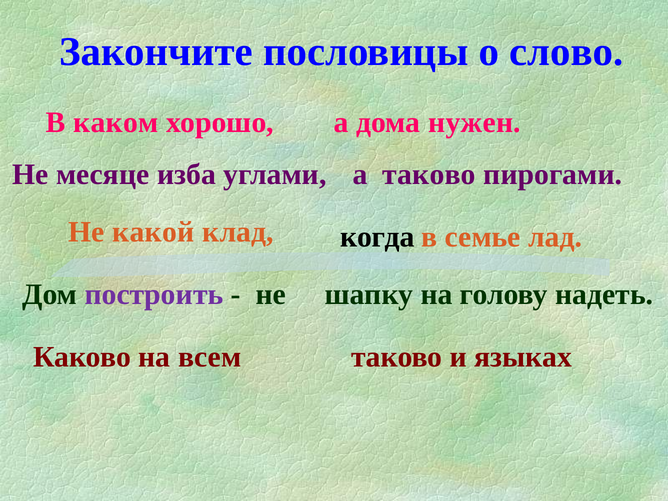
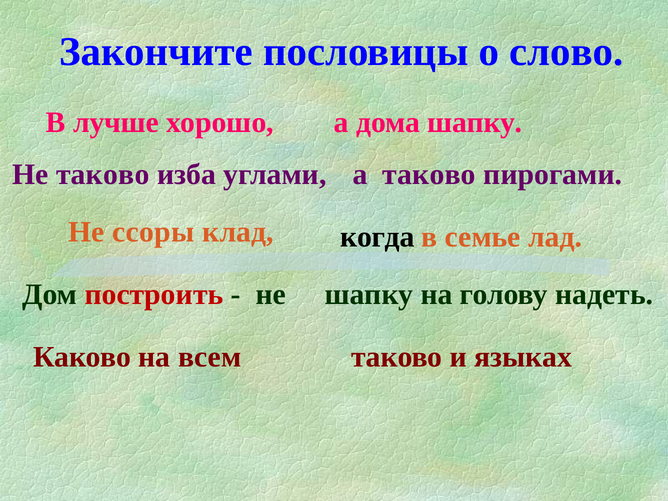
каком: каком -> лучше
дома нужен: нужен -> шапку
Не месяце: месяце -> таково
какой: какой -> ссоры
построить colour: purple -> red
